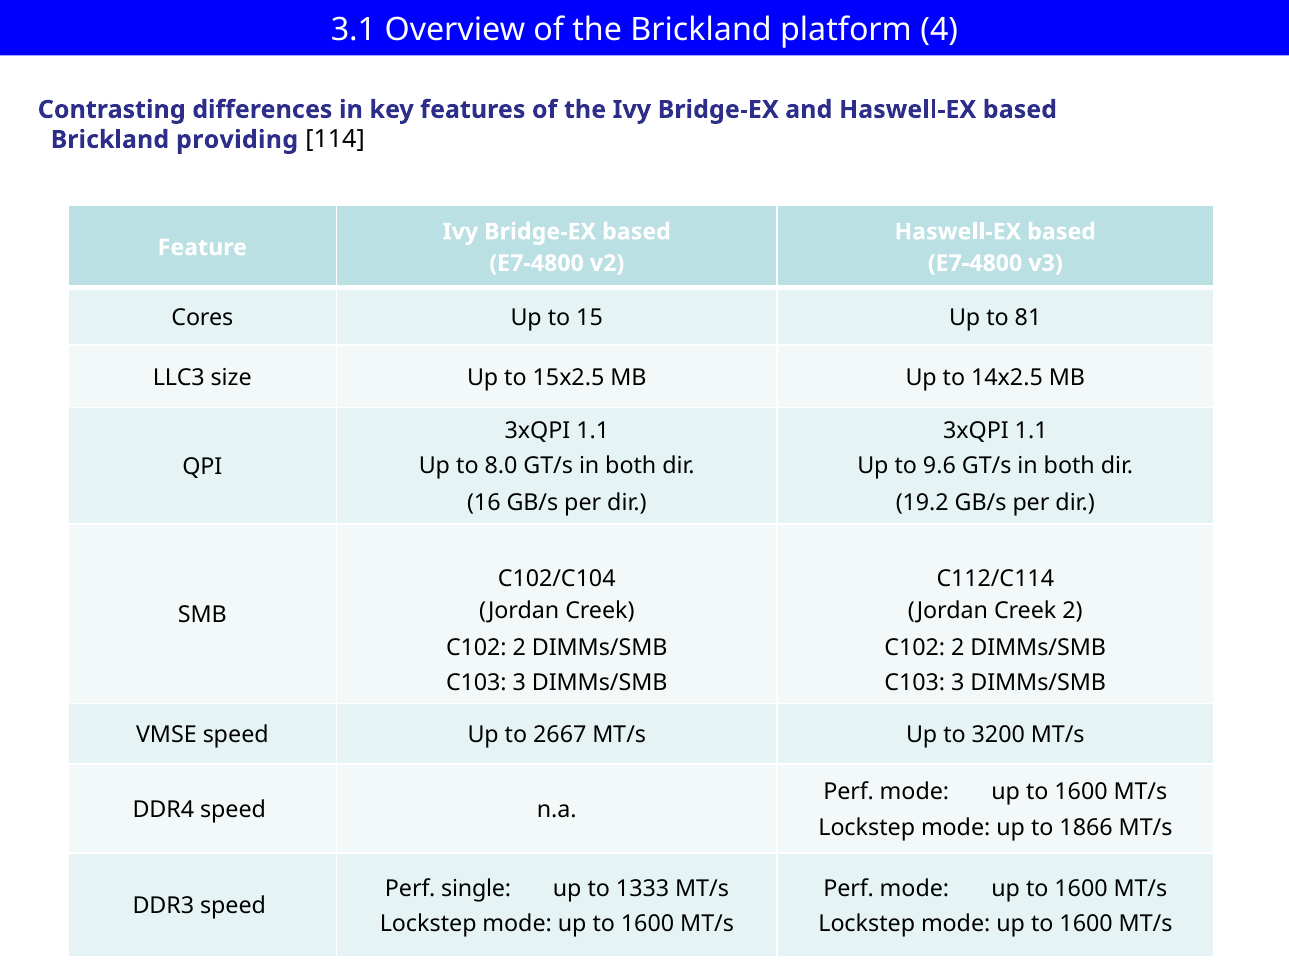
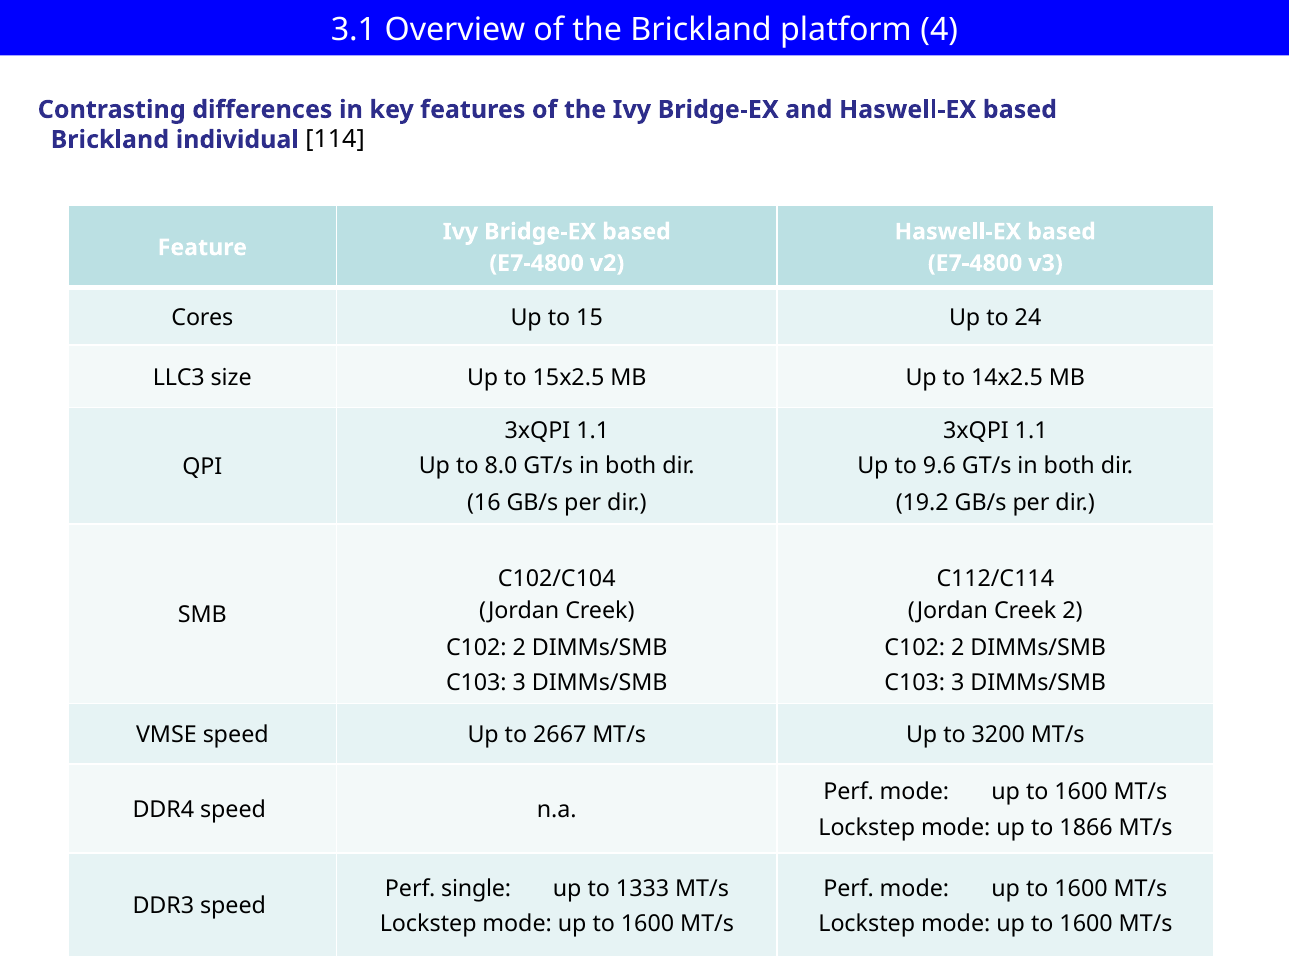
providing: providing -> individual
81: 81 -> 24
